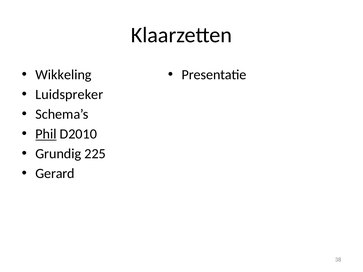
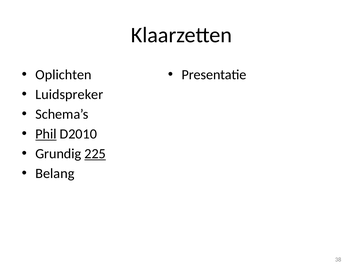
Wikkeling: Wikkeling -> Oplichten
225 underline: none -> present
Gerard: Gerard -> Belang
